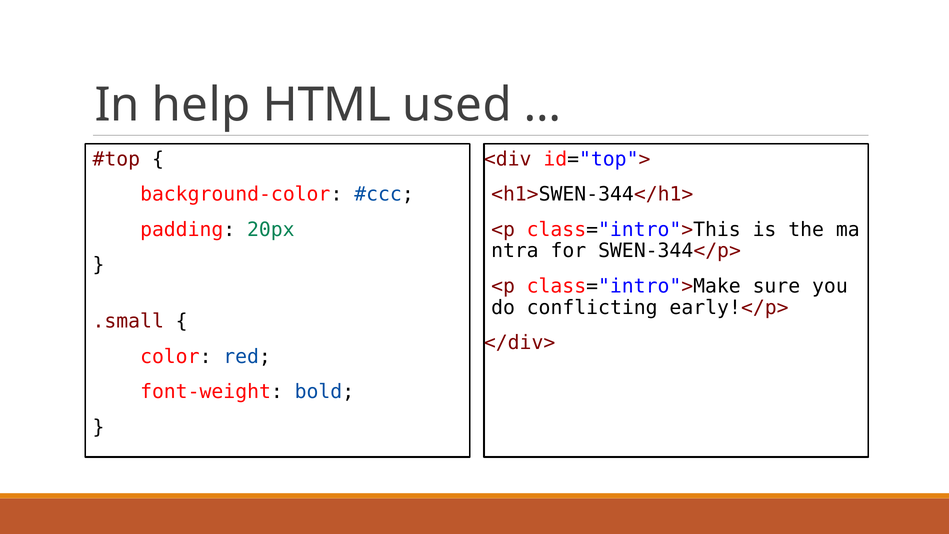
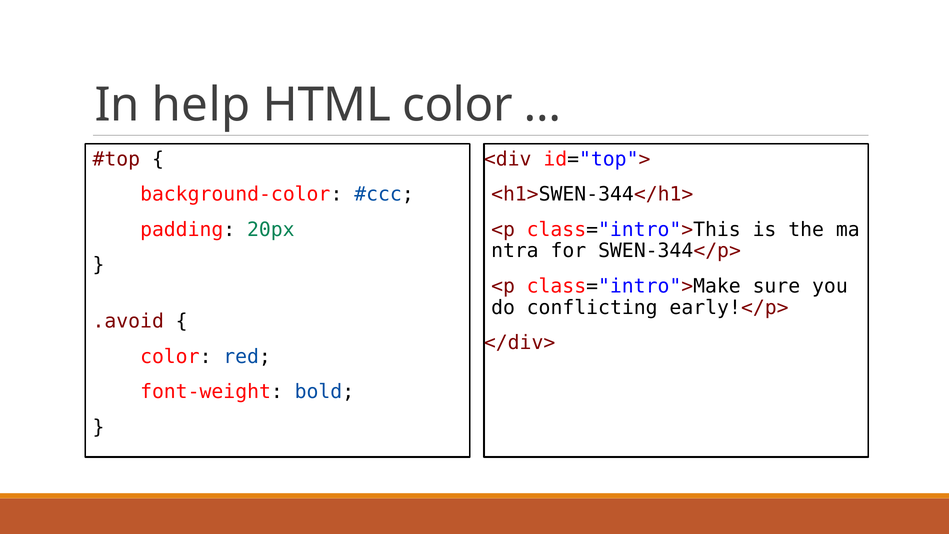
HTML used: used -> color
.small: .small -> .avoid
